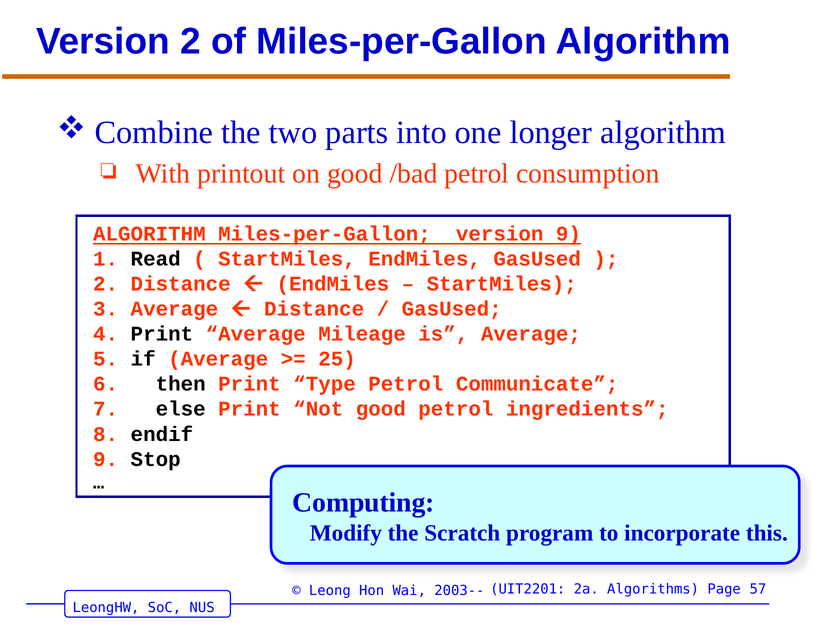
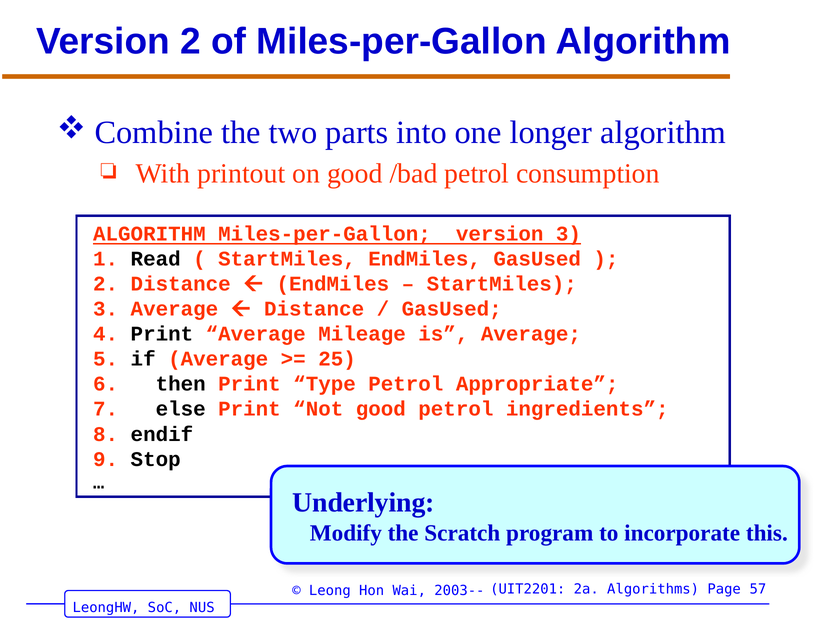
version 9: 9 -> 3
Communicate: Communicate -> Appropriate
Computing: Computing -> Underlying
